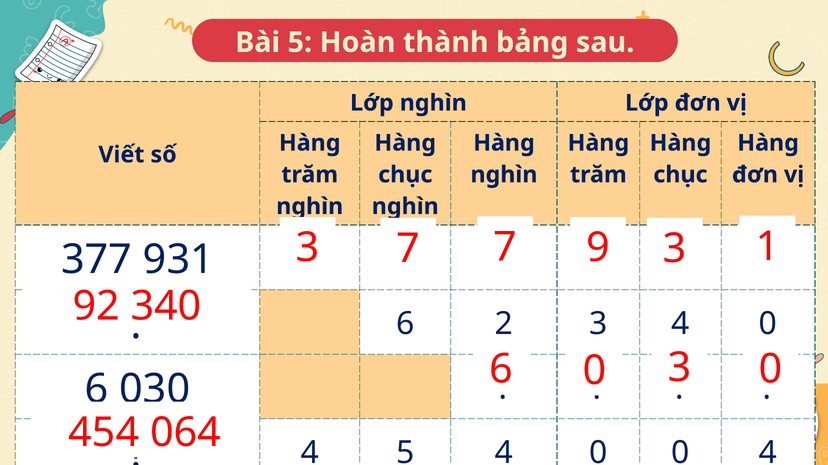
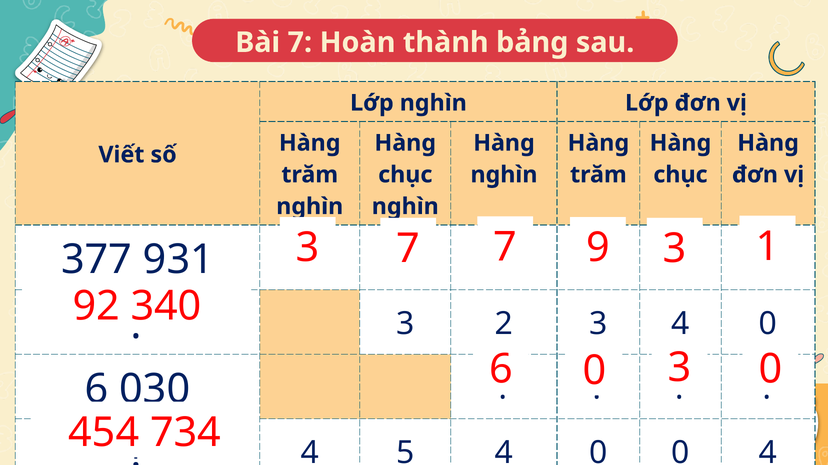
Bài 5: 5 -> 7
6 at (405, 324): 6 -> 3
064: 064 -> 734
